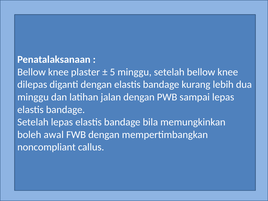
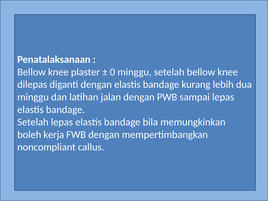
5: 5 -> 0
awal: awal -> kerja
